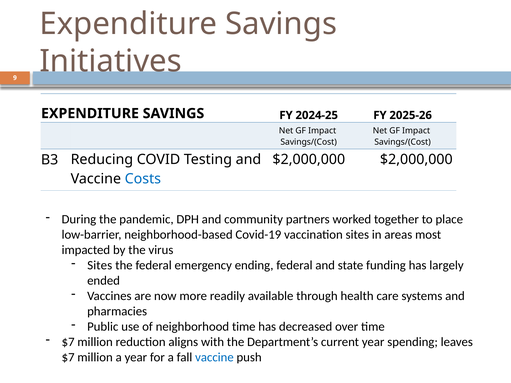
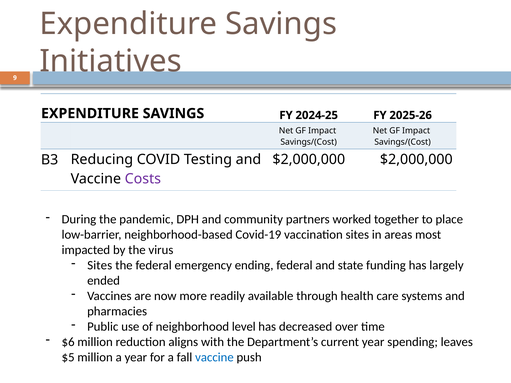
Costs colour: blue -> purple
neighborhood time: time -> level
$7 at (68, 342): $7 -> $6
$7 at (68, 357): $7 -> $5
